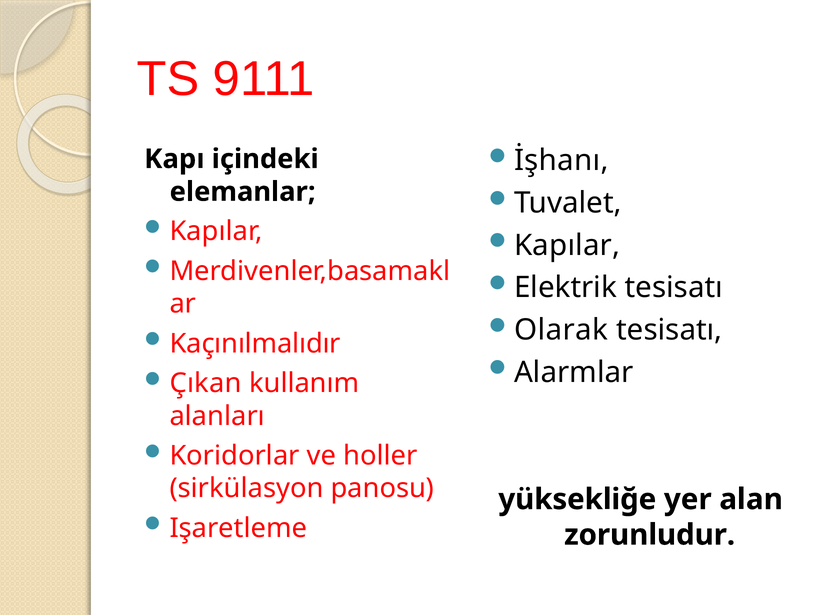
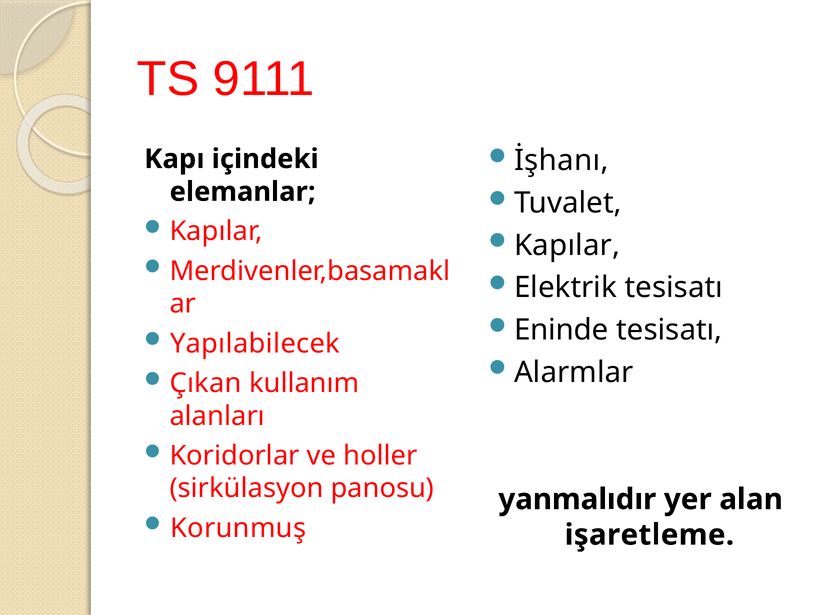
Olarak: Olarak -> Eninde
Kaçınılmalıdır: Kaçınılmalıdır -> Yapılabilecek
yüksekliğe: yüksekliğe -> yanmalıdır
Işaretleme: Işaretleme -> Korunmuş
zorunludur: zorunludur -> işaretleme
